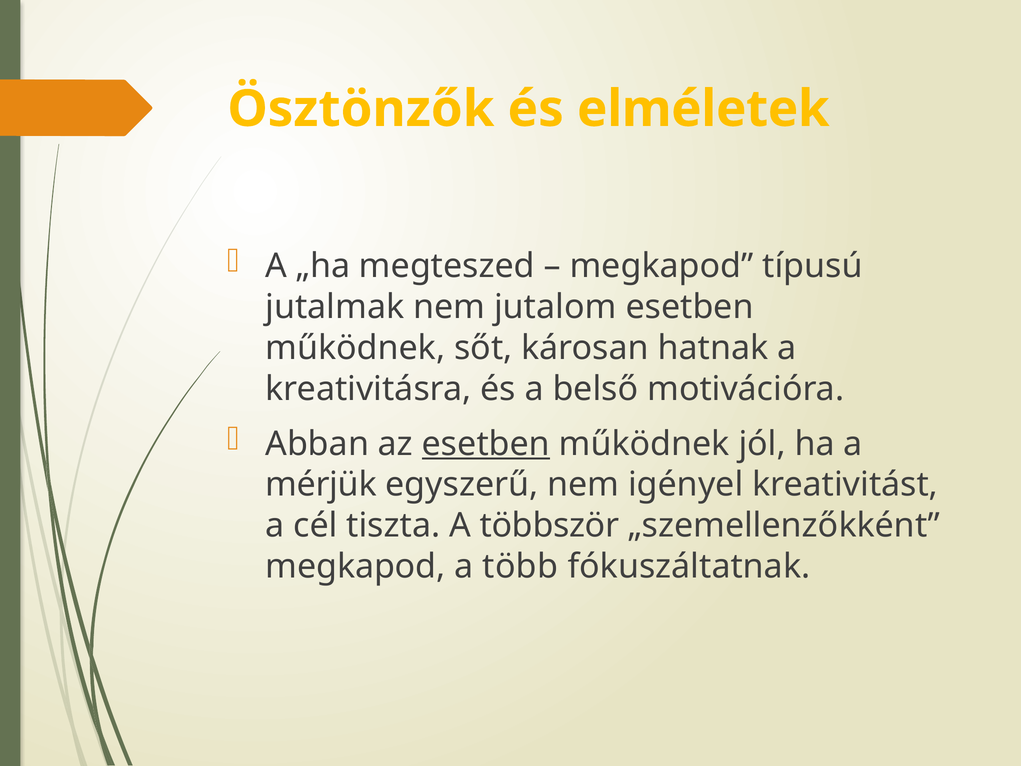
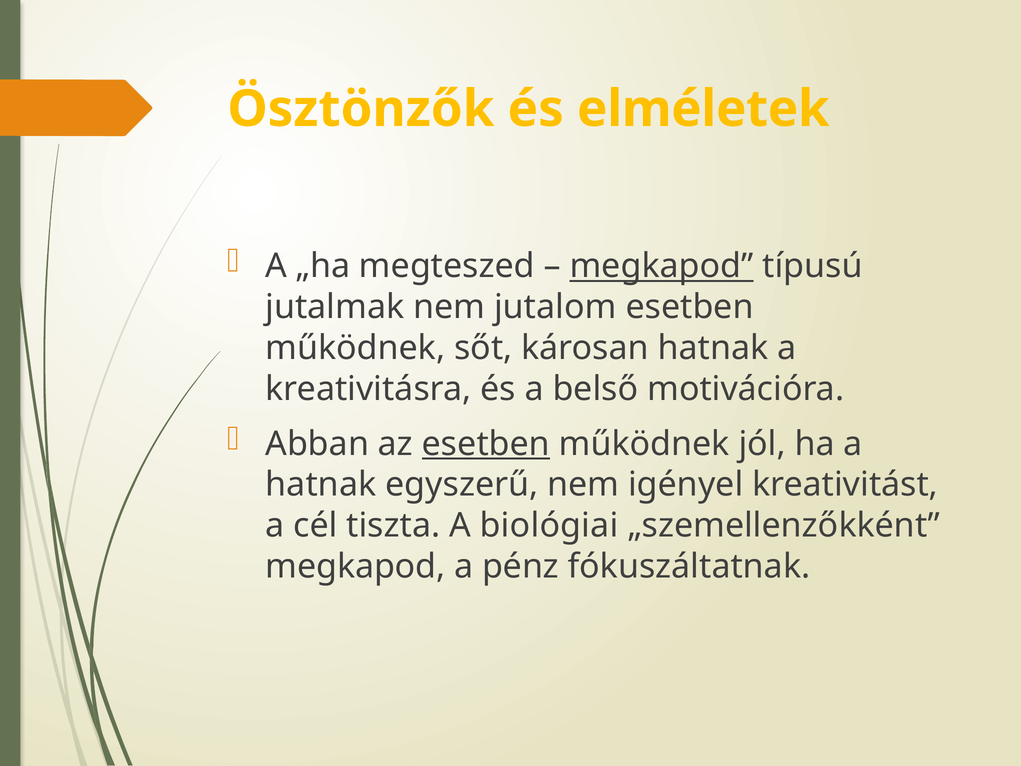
megkapod at (662, 266) underline: none -> present
mérjük at (321, 485): mérjük -> hatnak
többször: többször -> biológiai
több: több -> pénz
